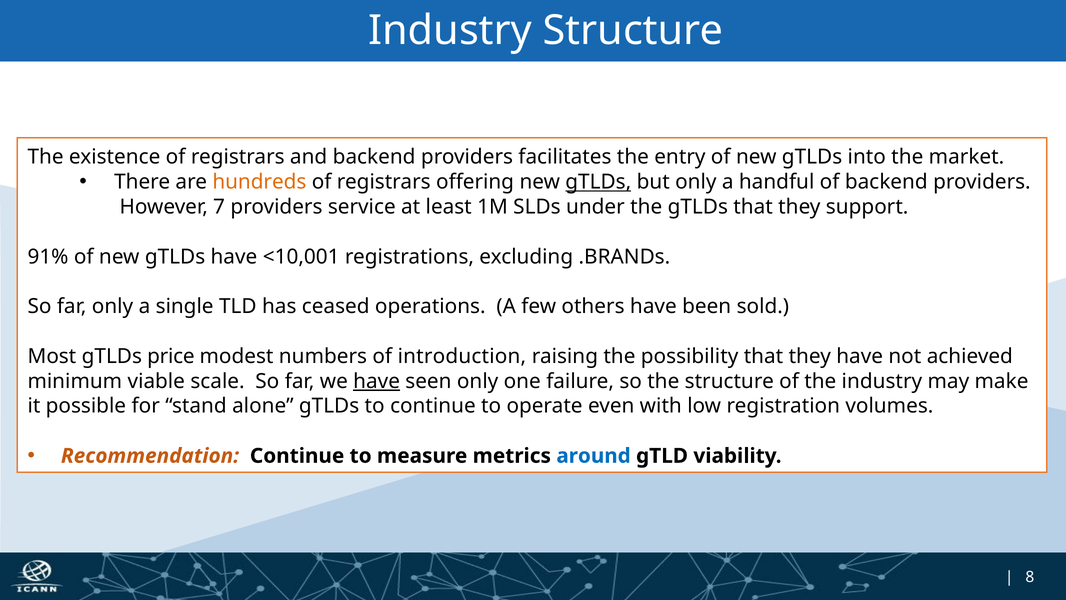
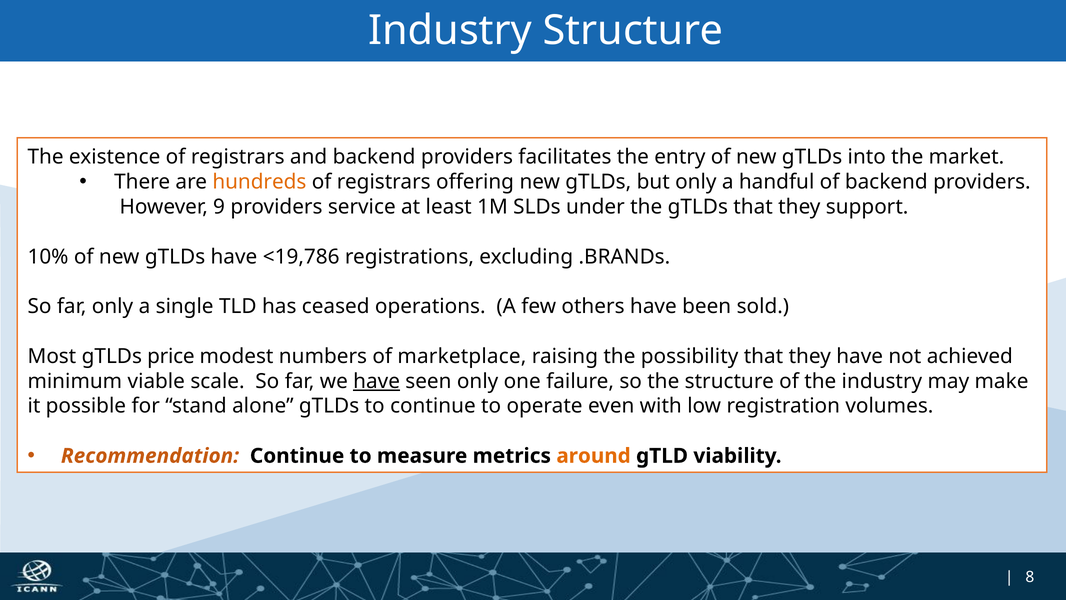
gTLDs at (598, 182) underline: present -> none
7: 7 -> 9
91%: 91% -> 10%
<10,001: <10,001 -> <19,786
introduction: introduction -> marketplace
around colour: blue -> orange
